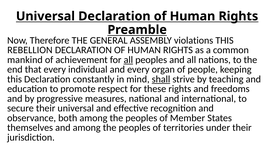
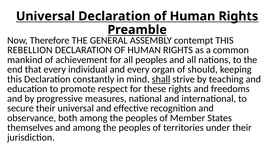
violations: violations -> contempt
all at (128, 60) underline: present -> none
people: people -> should
